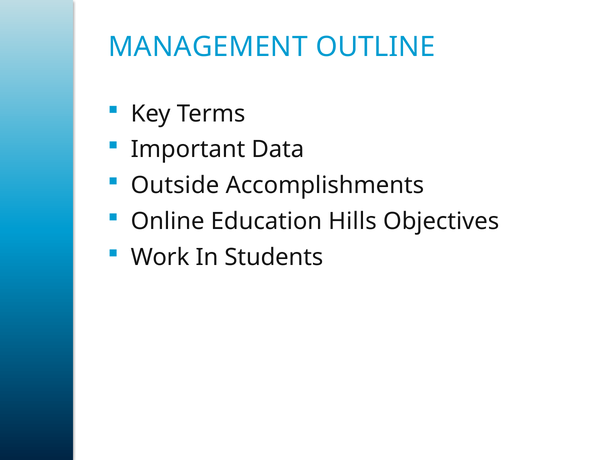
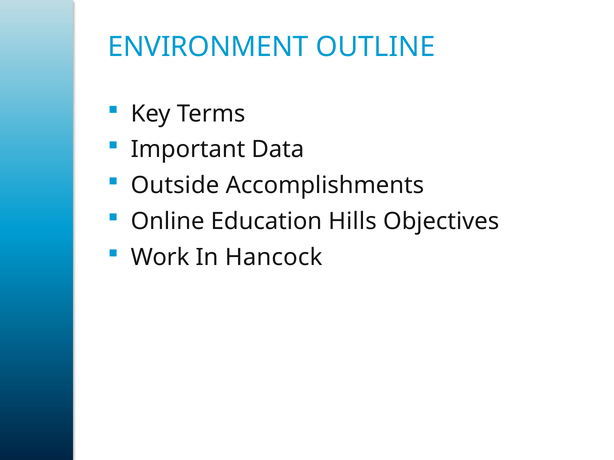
MANAGEMENT: MANAGEMENT -> ENVIRONMENT
Students: Students -> Hancock
